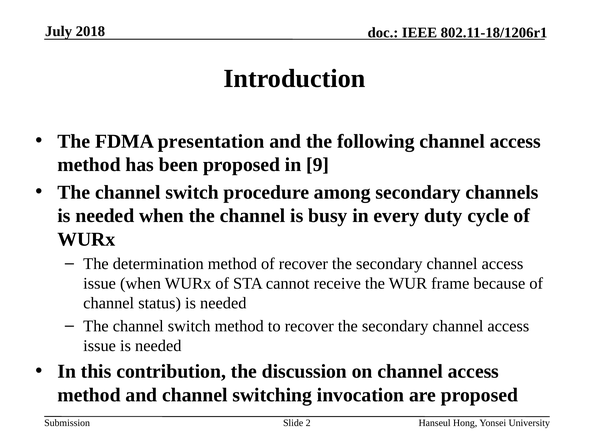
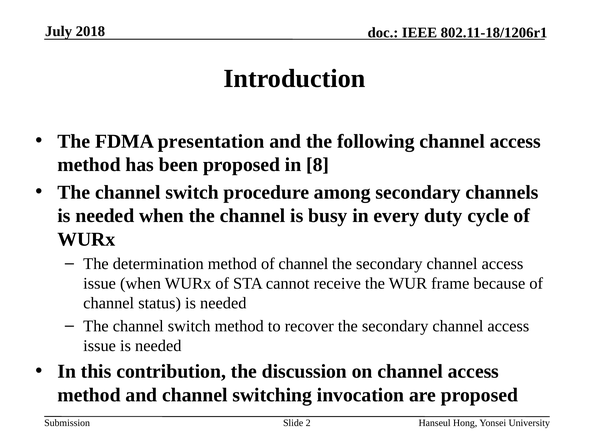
9: 9 -> 8
method of recover: recover -> channel
